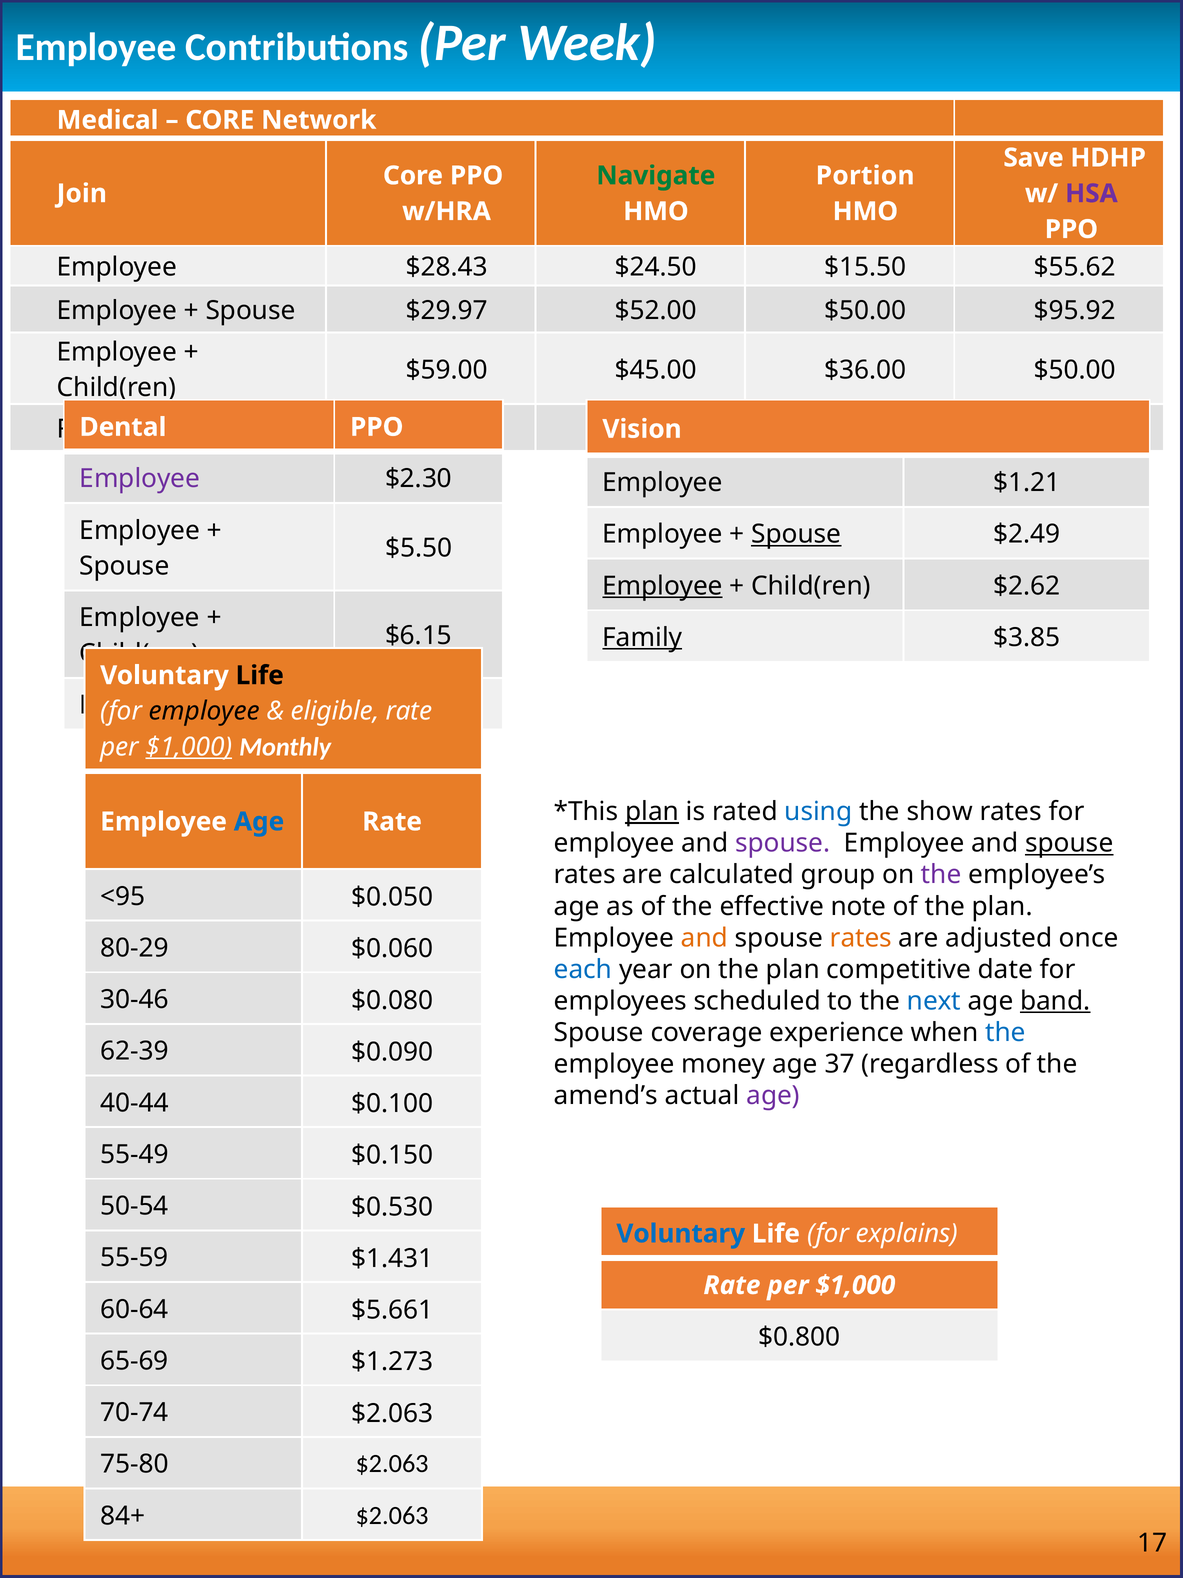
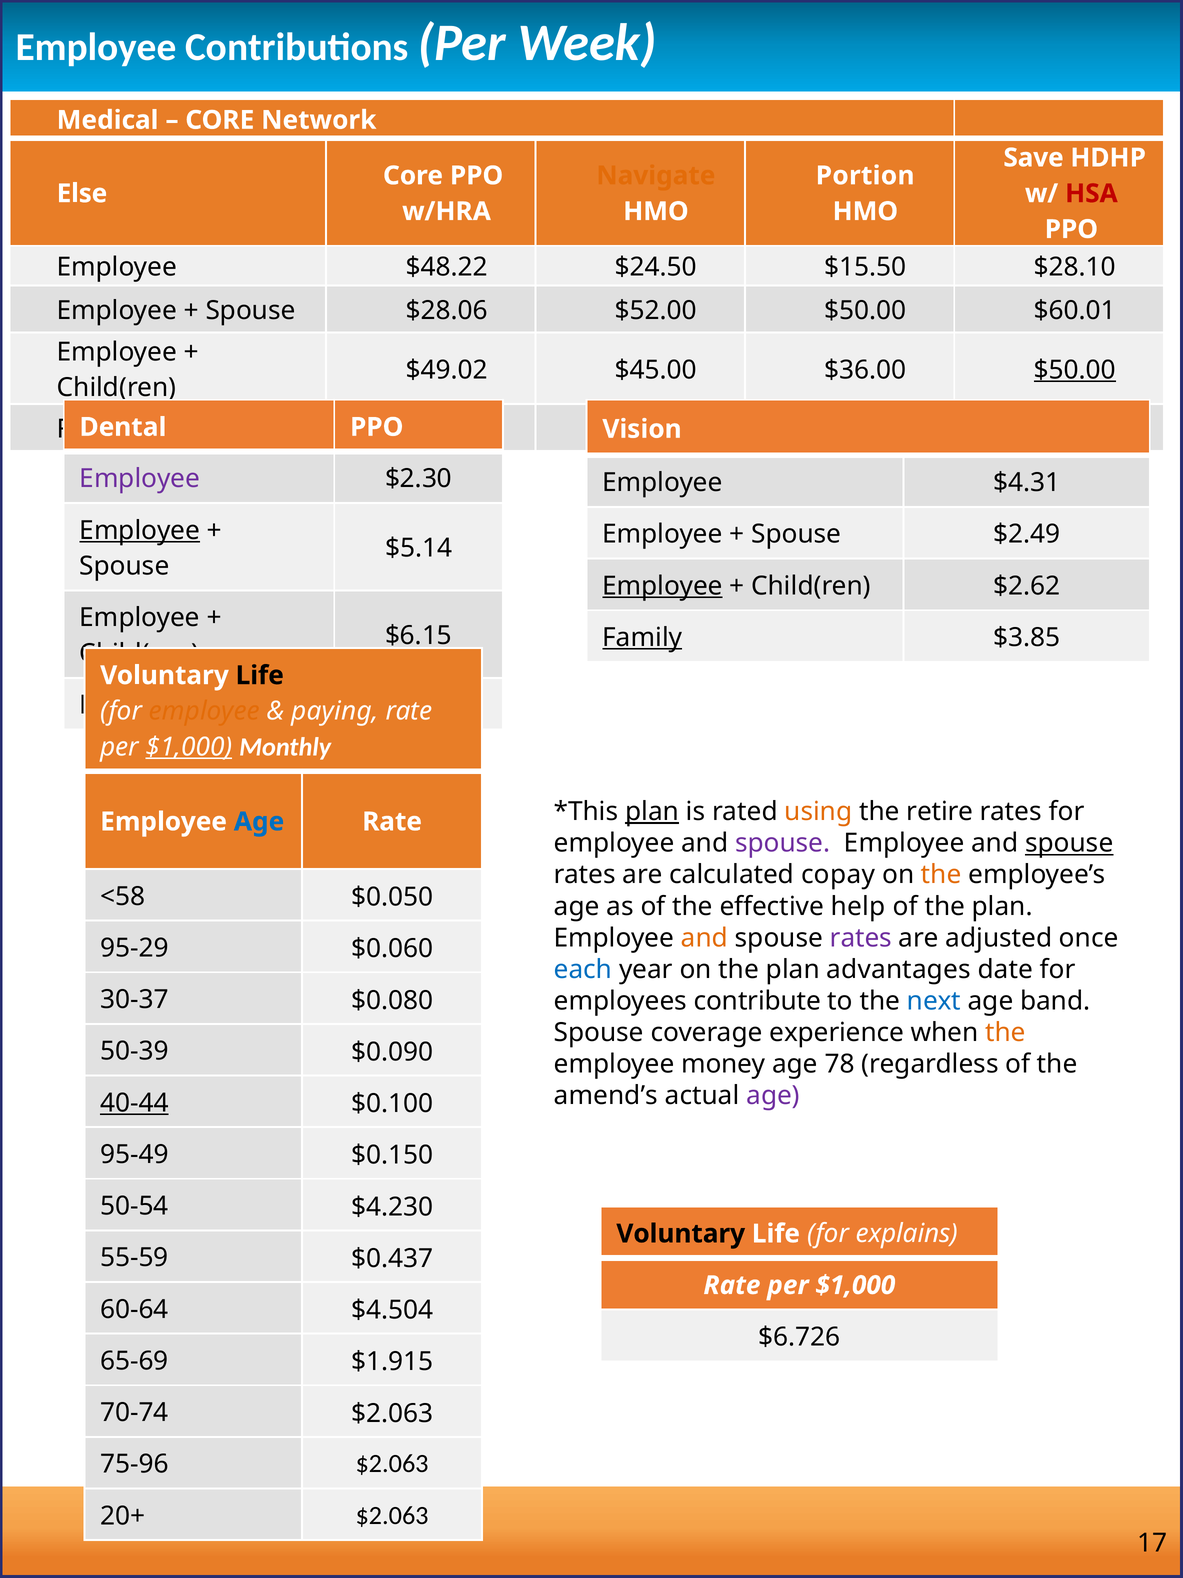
Navigate colour: green -> orange
Join: Join -> Else
HSA colour: purple -> red
$28.43: $28.43 -> $48.22
$55.62: $55.62 -> $28.10
$29.97: $29.97 -> $28.06
$95.92: $95.92 -> $60.01
$59.00: $59.00 -> $49.02
$50.00 at (1075, 370) underline: none -> present
$1.21: $1.21 -> $4.31
Employee at (140, 530) underline: none -> present
Spouse at (796, 534) underline: present -> none
$5.50: $5.50 -> $5.14
employee at (204, 711) colour: black -> orange
eligible: eligible -> paying
using colour: blue -> orange
show: show -> retire
group: group -> copay
the at (941, 874) colour: purple -> orange
<95: <95 -> <58
note: note -> help
rates at (861, 938) colour: orange -> purple
80-29: 80-29 -> 95-29
competitive: competitive -> advantages
30-46: 30-46 -> 30-37
scheduled: scheduled -> contribute
band underline: present -> none
the at (1005, 1032) colour: blue -> orange
62-39: 62-39 -> 50-39
37: 37 -> 78
40-44 underline: none -> present
55-49: 55-49 -> 95-49
$0.530: $0.530 -> $4.230
Voluntary at (681, 1233) colour: blue -> black
$1.431: $1.431 -> $0.437
$5.661: $5.661 -> $4.504
$0.800: $0.800 -> $6.726
$1.273: $1.273 -> $1.915
75-80: 75-80 -> 75-96
84+: 84+ -> 20+
